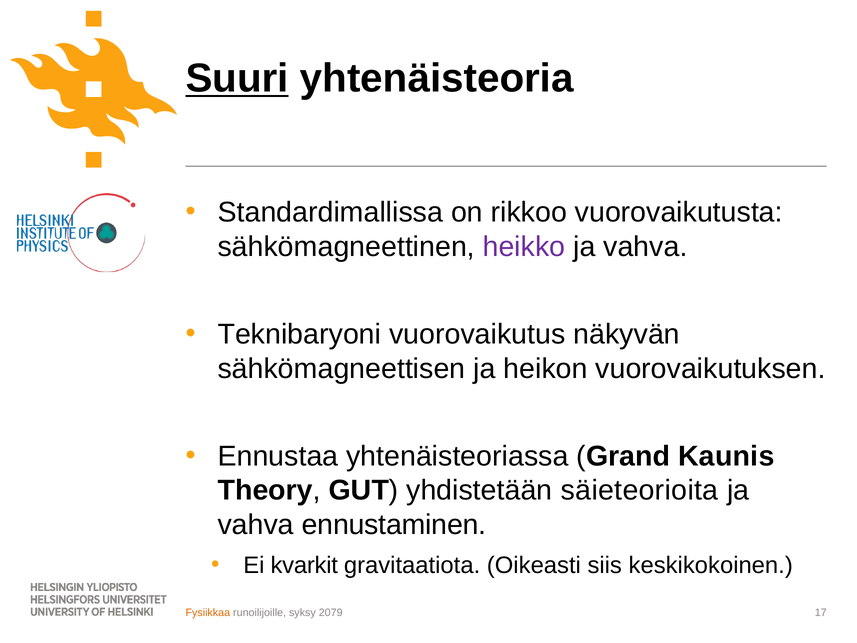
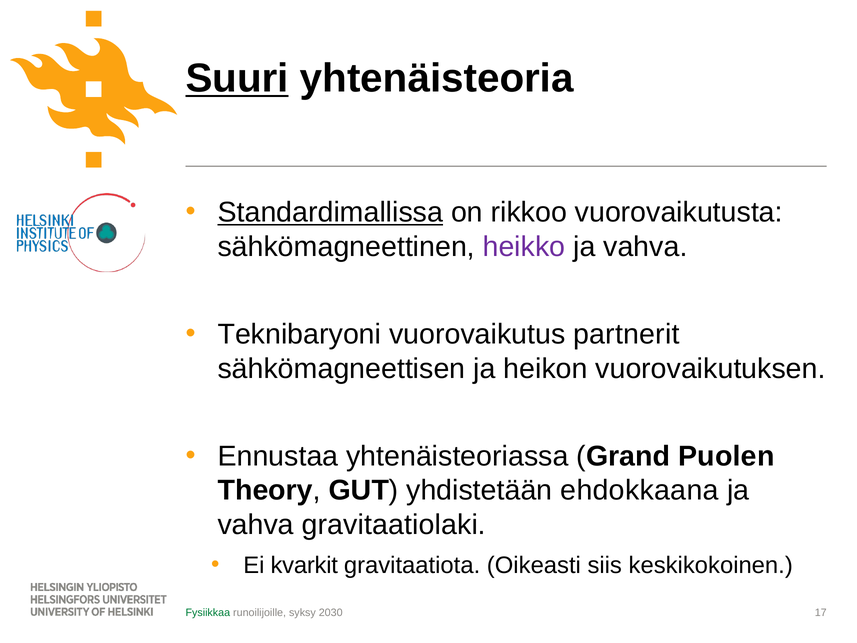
Standardimallissa underline: none -> present
näkyvän: näkyvän -> partnerit
Kaunis: Kaunis -> Puolen
säieteorioita: säieteorioita -> ehdokkaana
ennustaminen: ennustaminen -> gravitaatiolaki
Fysiikkaa colour: orange -> green
2079: 2079 -> 2030
